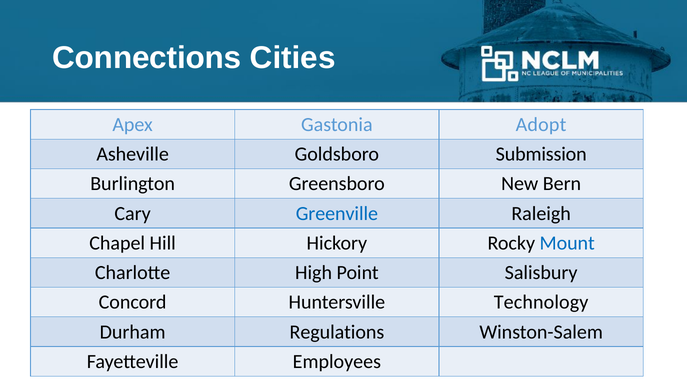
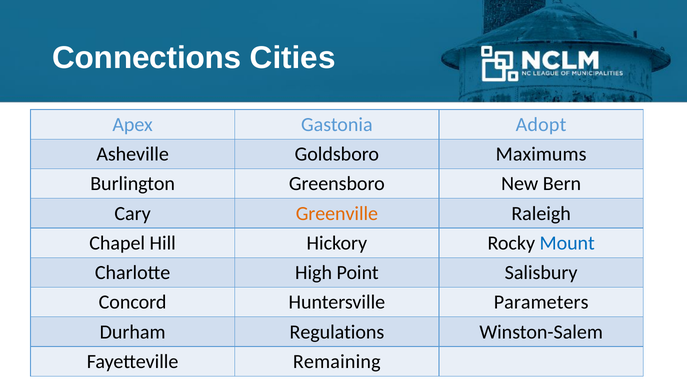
Submission: Submission -> Maximums
Greenville colour: blue -> orange
Technology: Technology -> Parameters
Employees: Employees -> Remaining
